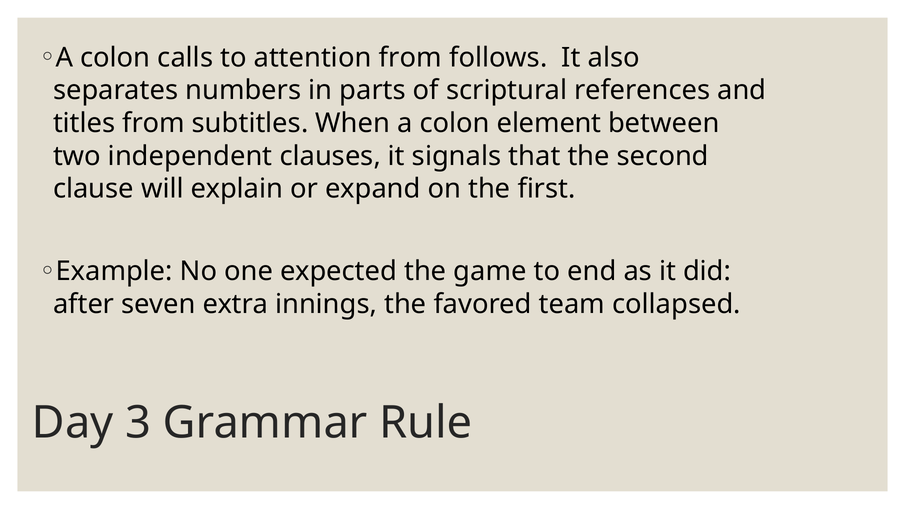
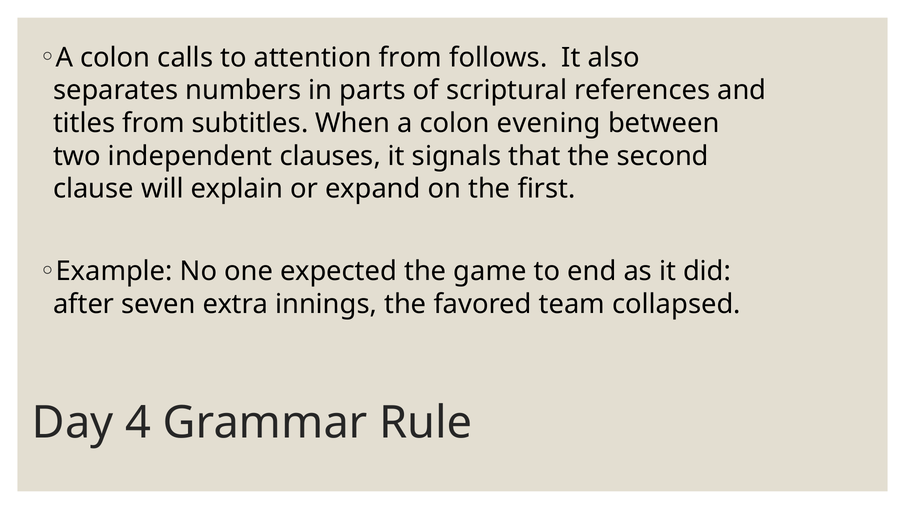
element: element -> evening
3: 3 -> 4
